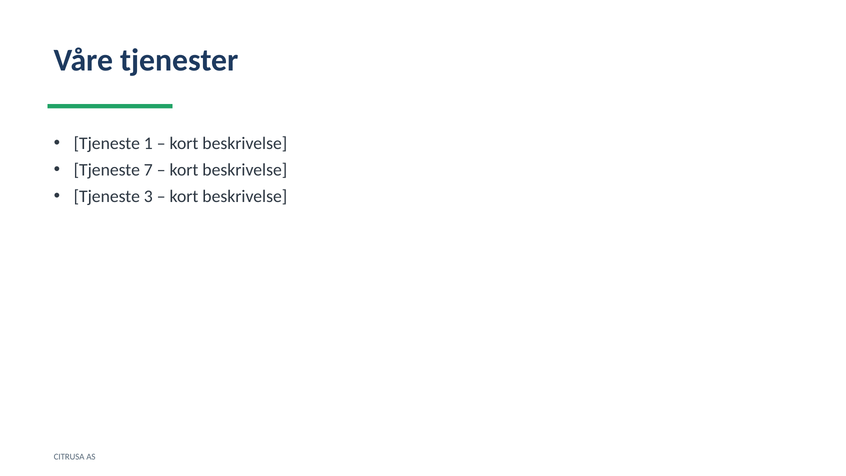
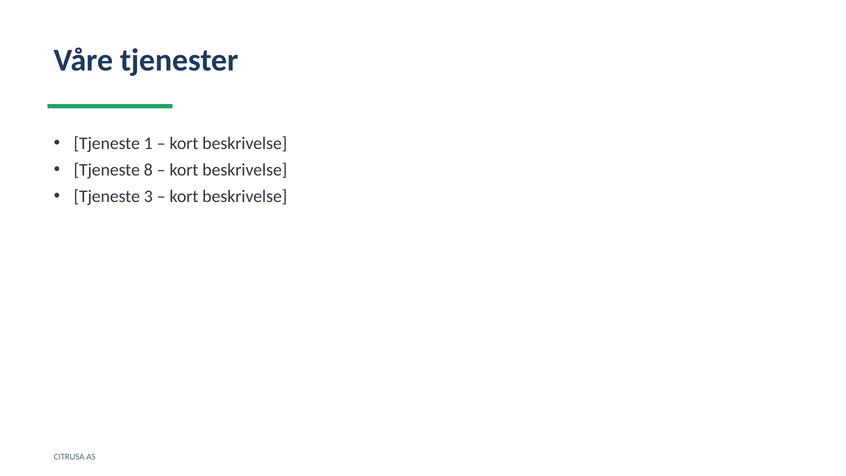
7: 7 -> 8
